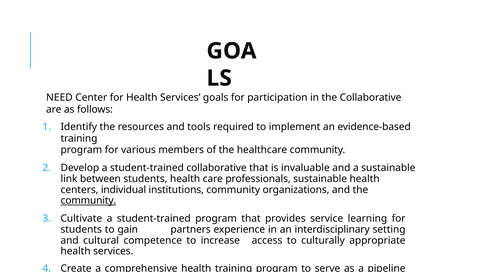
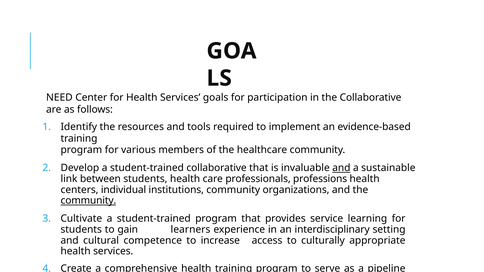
and at (341, 168) underline: none -> present
professionals sustainable: sustainable -> professions
partners: partners -> learners
